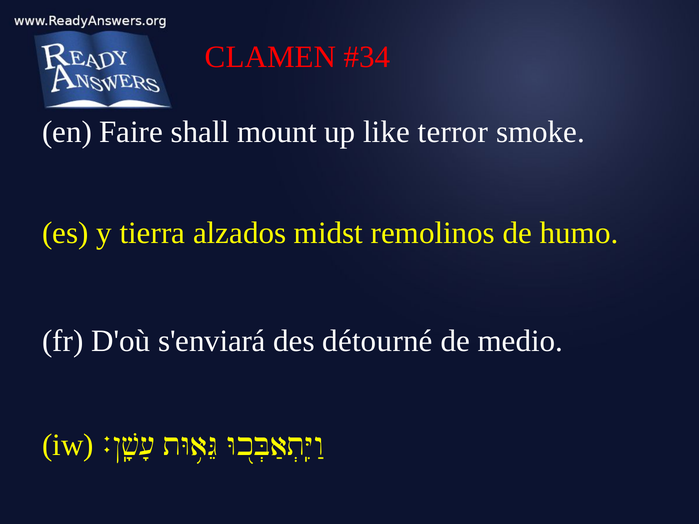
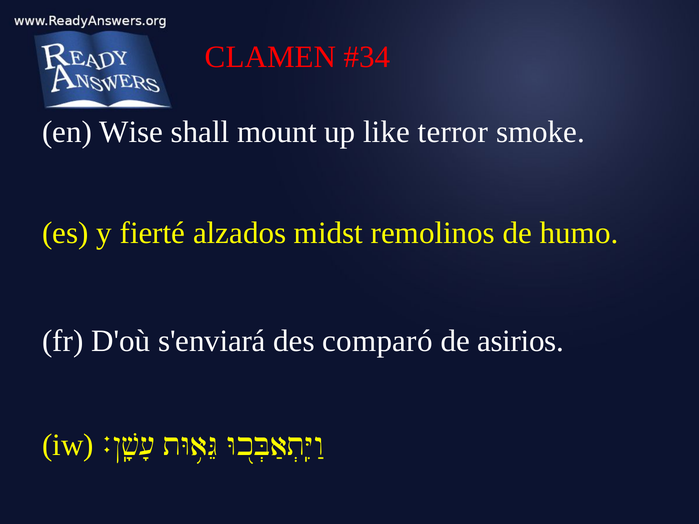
Faire: Faire -> Wise
tierra: tierra -> fierté
détourné: détourné -> comparó
medio: medio -> asirios
